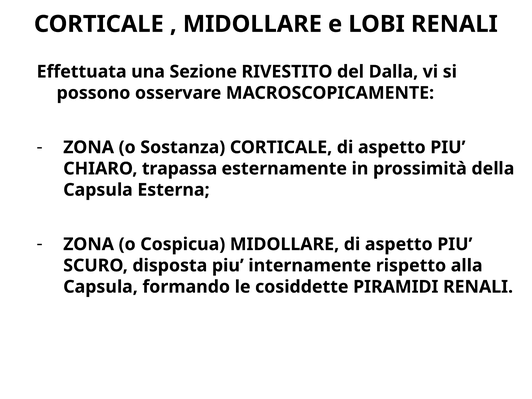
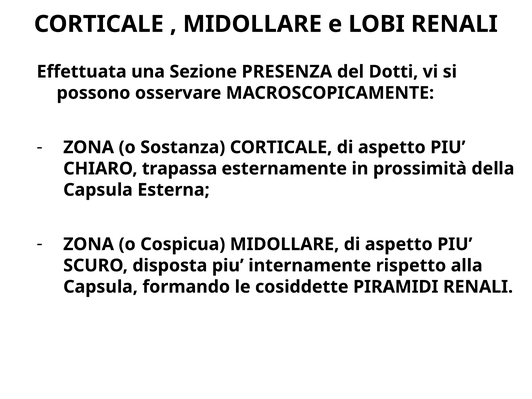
RIVESTITO: RIVESTITO -> PRESENZA
Dalla: Dalla -> Dotti
